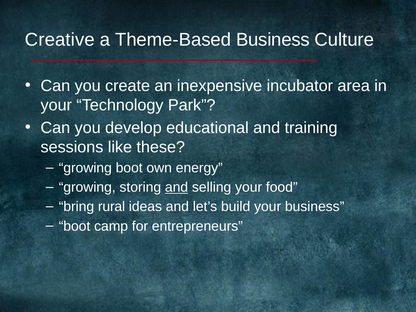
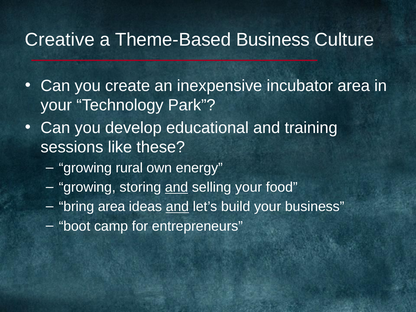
growing boot: boot -> rural
bring rural: rural -> area
and at (177, 207) underline: none -> present
